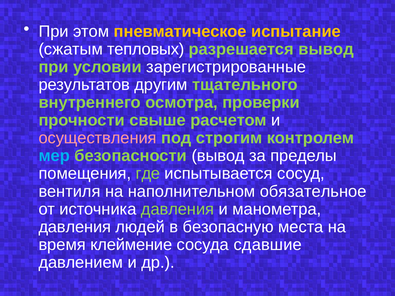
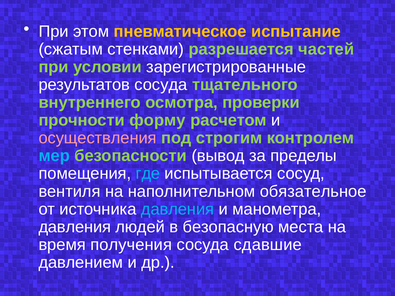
тепловых: тепловых -> стенками
разрешается вывод: вывод -> частей
результатов другим: другим -> сосуда
свыше: свыше -> форму
где colour: light green -> light blue
давления at (178, 209) colour: light green -> light blue
клеймение: клеймение -> получения
